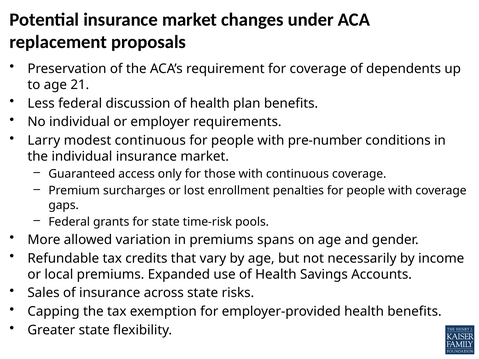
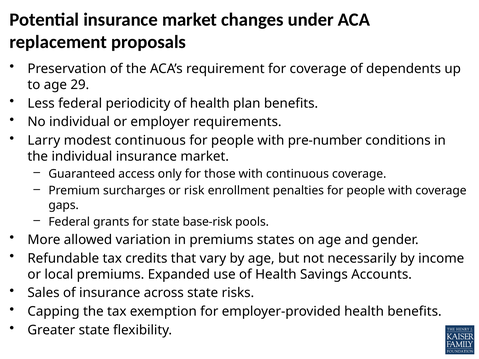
21: 21 -> 29
discussion: discussion -> periodicity
lost: lost -> risk
time-risk: time-risk -> base-risk
spans: spans -> states
